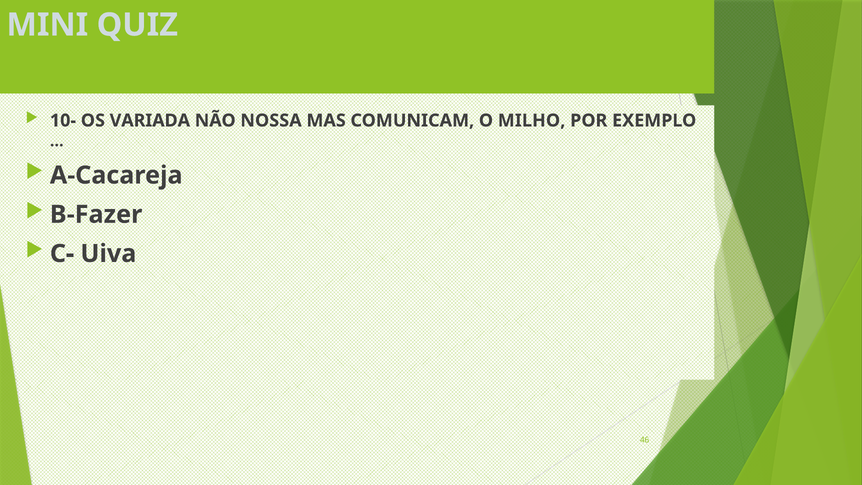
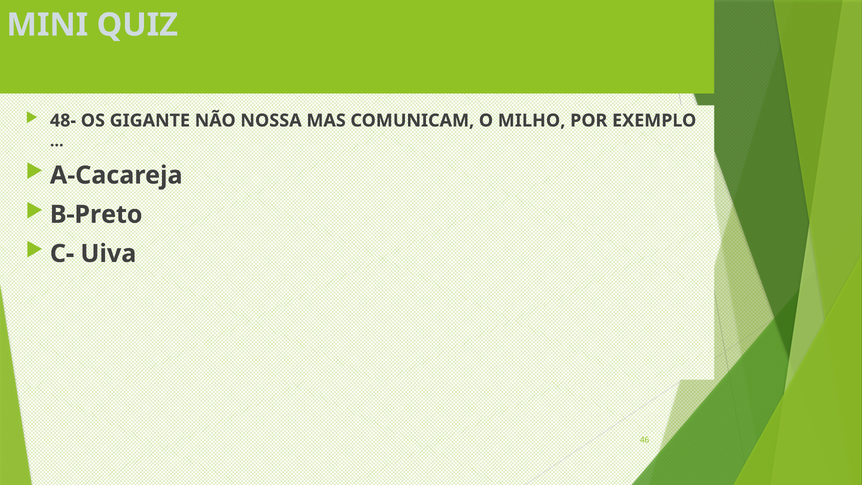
10-: 10- -> 48-
VARIADA: VARIADA -> GIGANTE
B-Fazer: B-Fazer -> B-Preto
